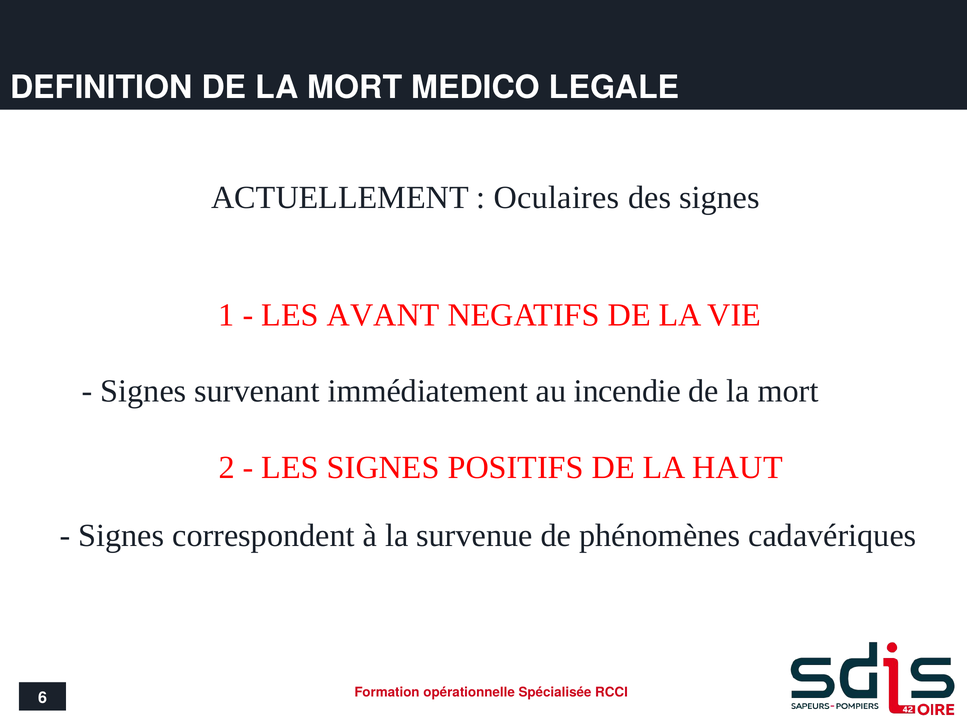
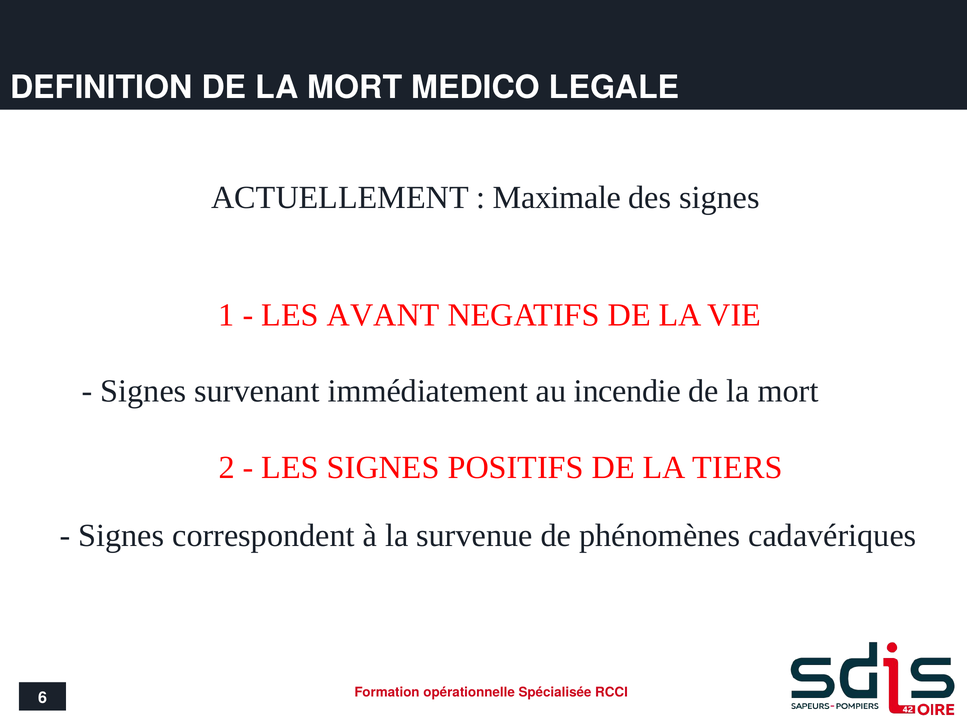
Oculaires: Oculaires -> Maximale
HAUT: HAUT -> TIERS
